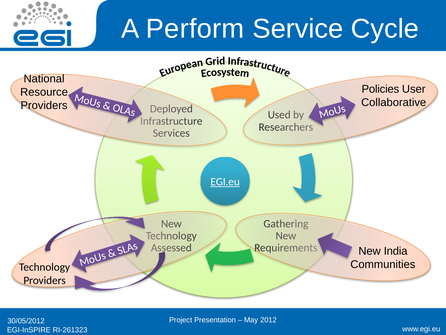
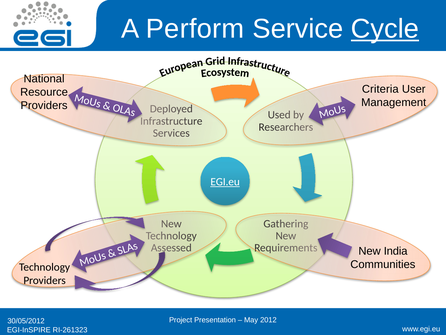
Cycle underline: none -> present
Policies: Policies -> Criteria
Collaborative: Collaborative -> Management
